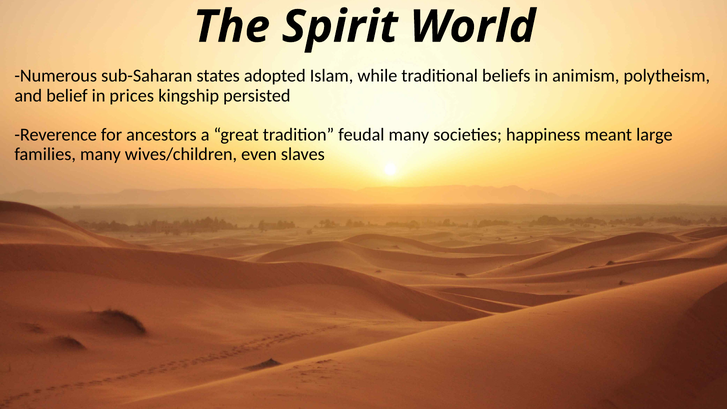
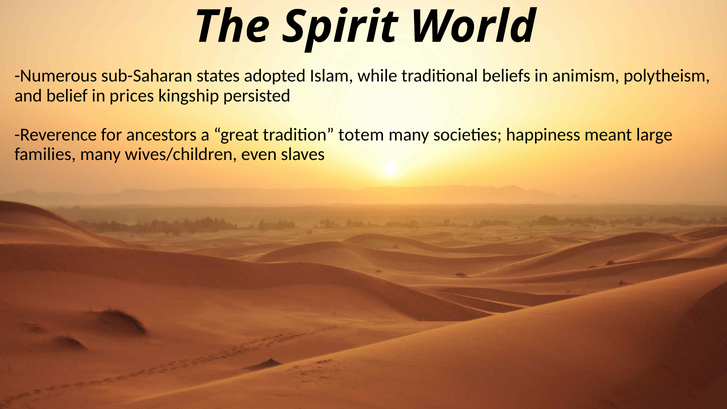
feudal: feudal -> totem
